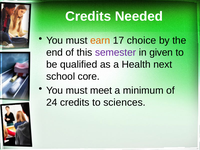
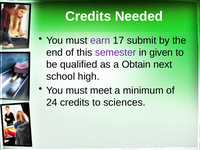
earn colour: orange -> purple
choice: choice -> submit
Health: Health -> Obtain
core: core -> high
